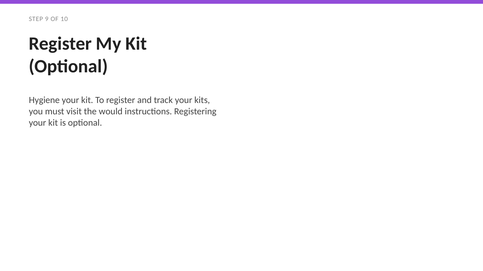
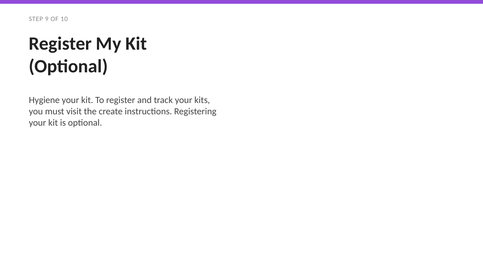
would: would -> create
